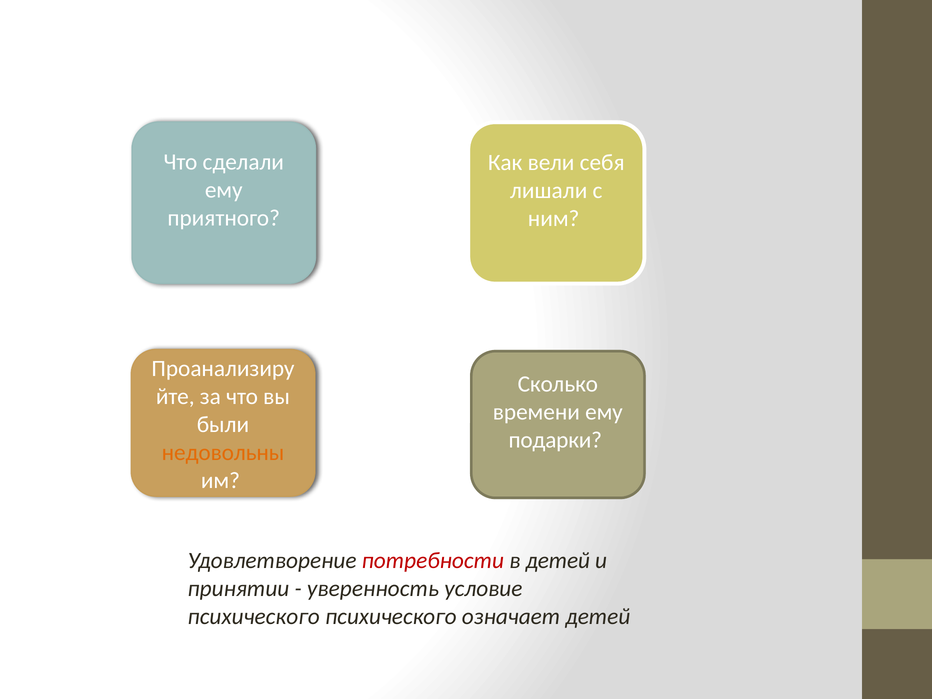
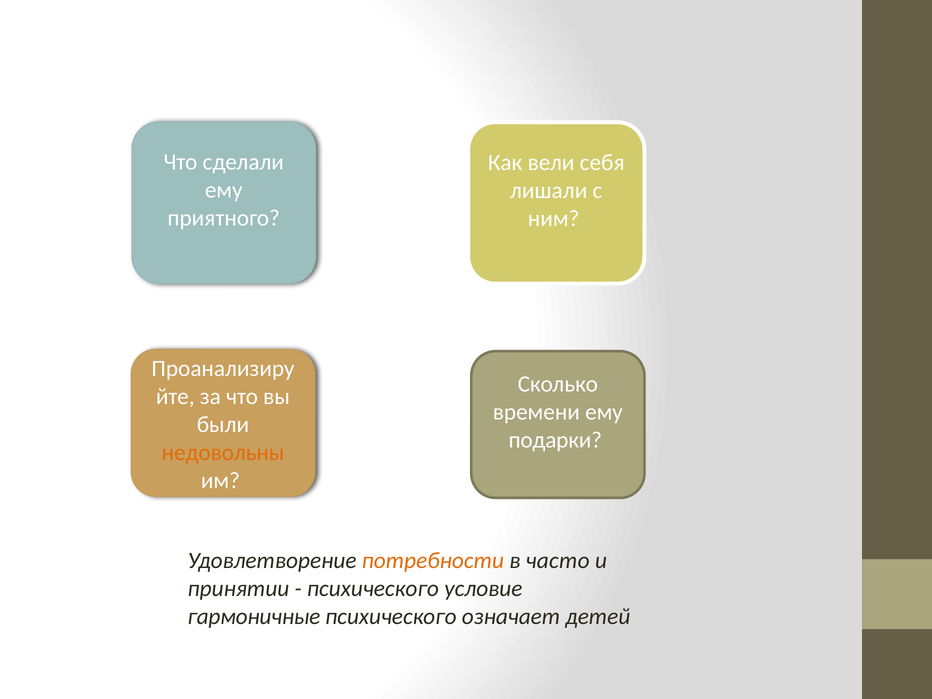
потребности colour: red -> orange
в детей: детей -> часто
уверенность at (373, 588): уверенность -> психического
психического at (254, 616): психического -> гармоничные
